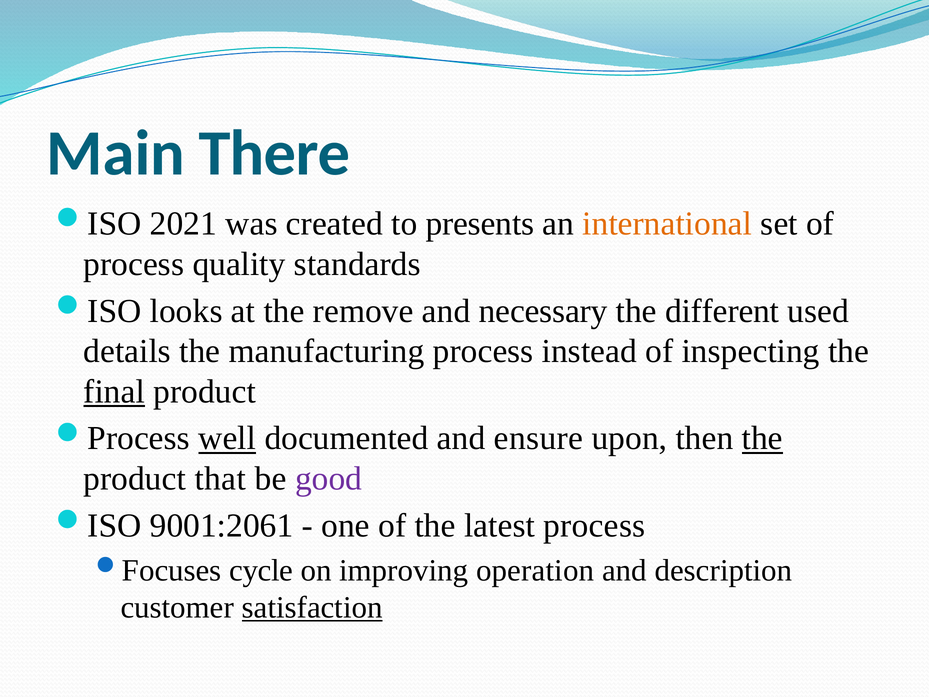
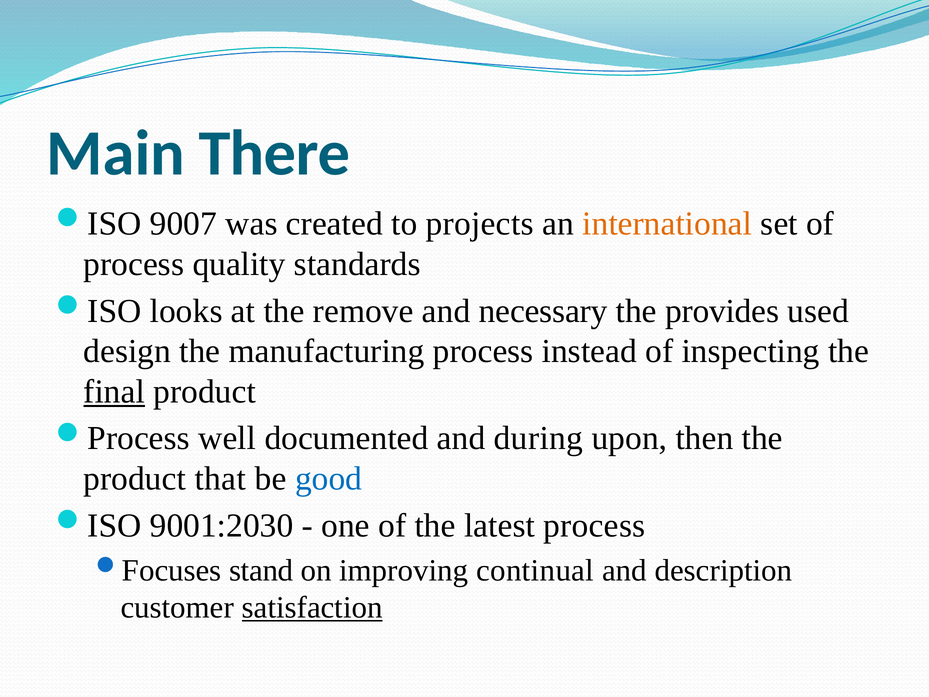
2021: 2021 -> 9007
presents: presents -> projects
different: different -> provides
details: details -> design
well underline: present -> none
ensure: ensure -> during
the at (762, 438) underline: present -> none
good colour: purple -> blue
9001:2061: 9001:2061 -> 9001:2030
cycle: cycle -> stand
operation: operation -> continual
